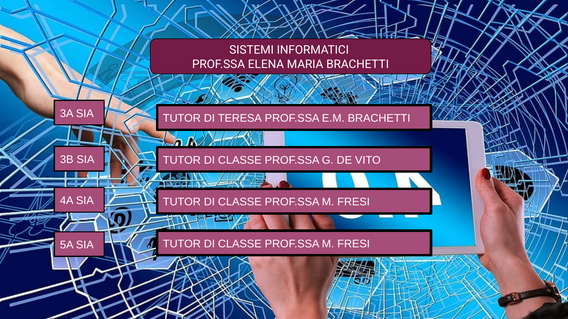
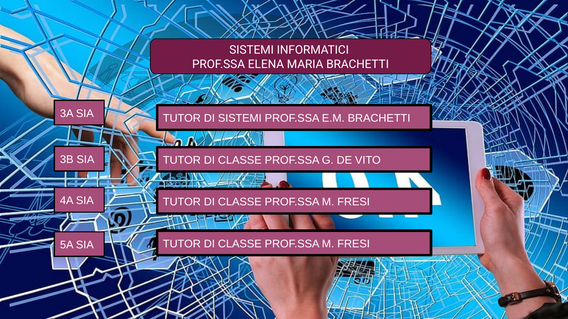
DI TERESA: TERESA -> SISTEMI
